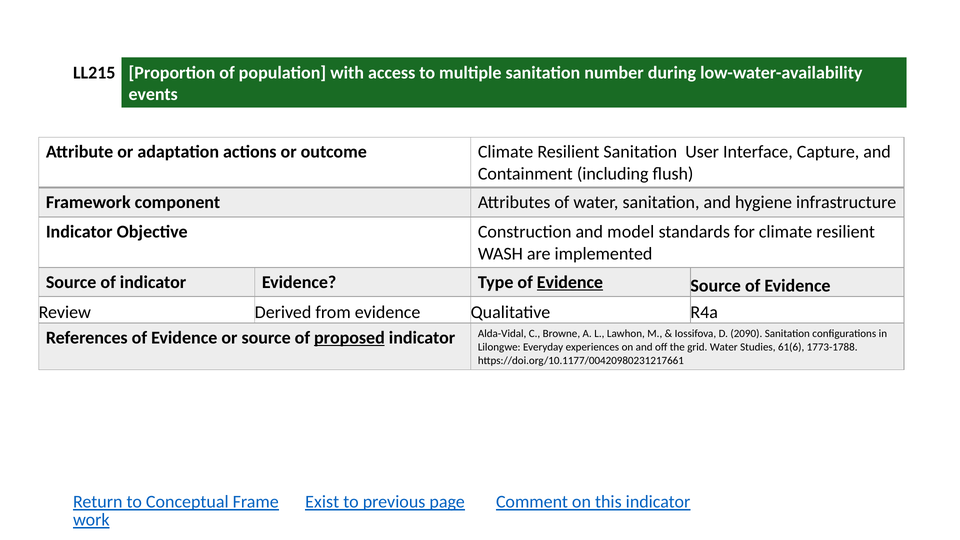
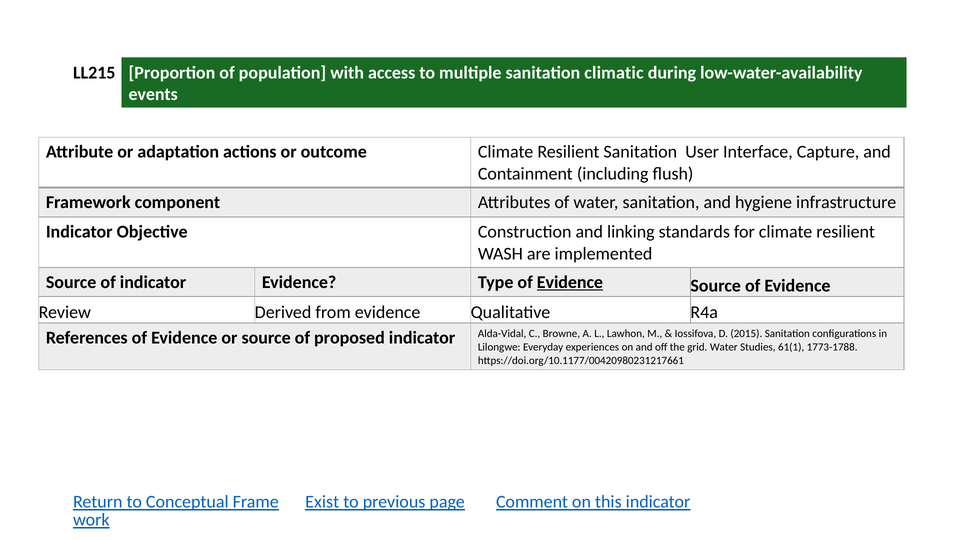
number: number -> climatic
model: model -> linking
proposed underline: present -> none
2090: 2090 -> 2015
61(6: 61(6 -> 61(1
